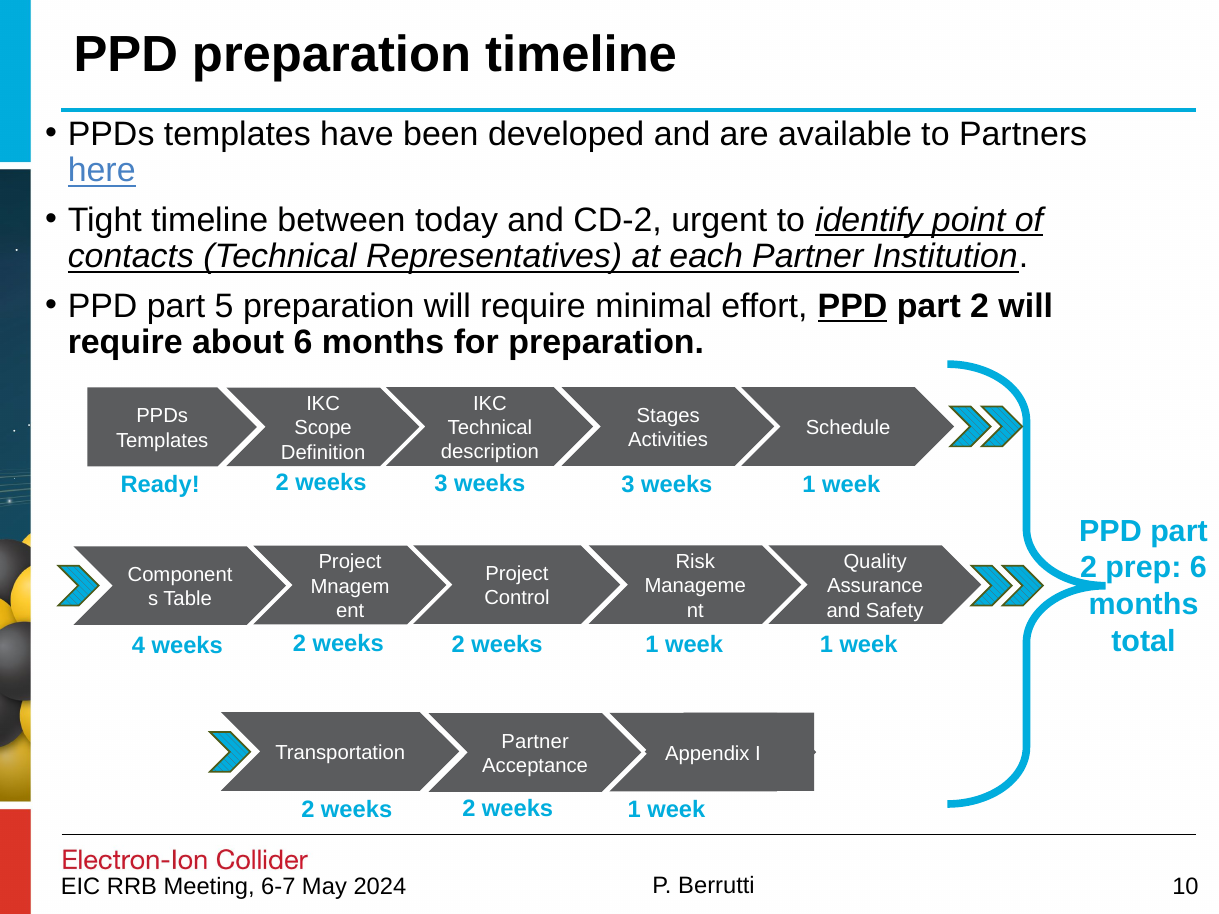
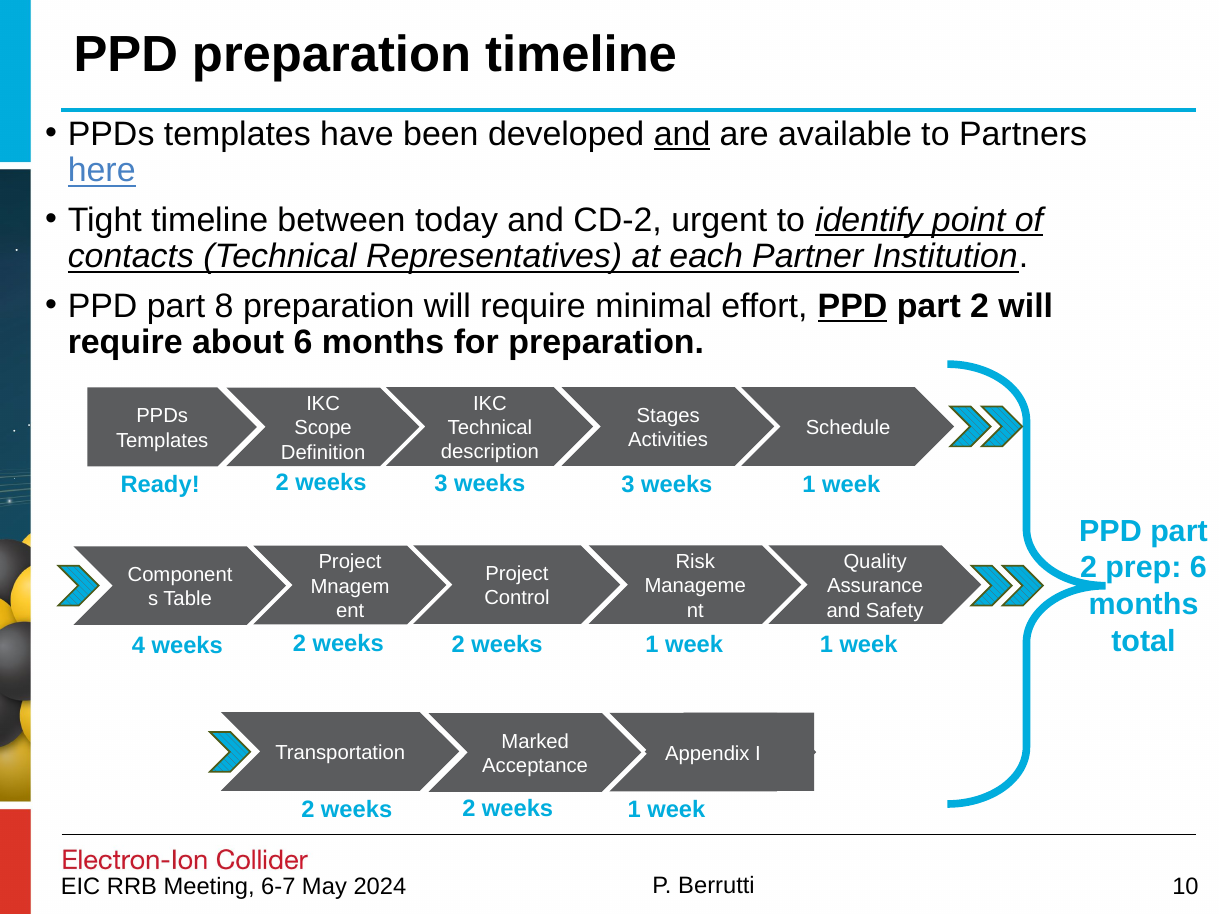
and at (682, 134) underline: none -> present
5: 5 -> 8
Partner at (535, 742): Partner -> Marked
